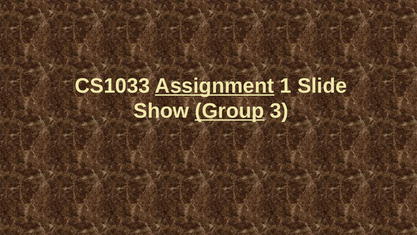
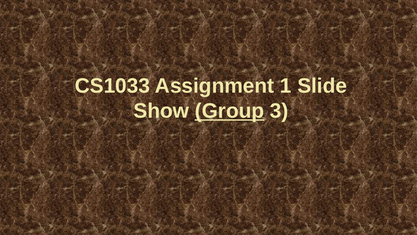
Assignment underline: present -> none
